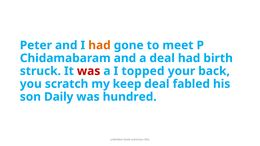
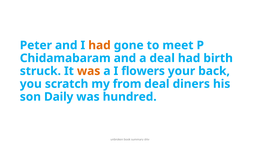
was at (89, 71) colour: red -> orange
topped: topped -> flowers
keep: keep -> from
fabled: fabled -> diners
